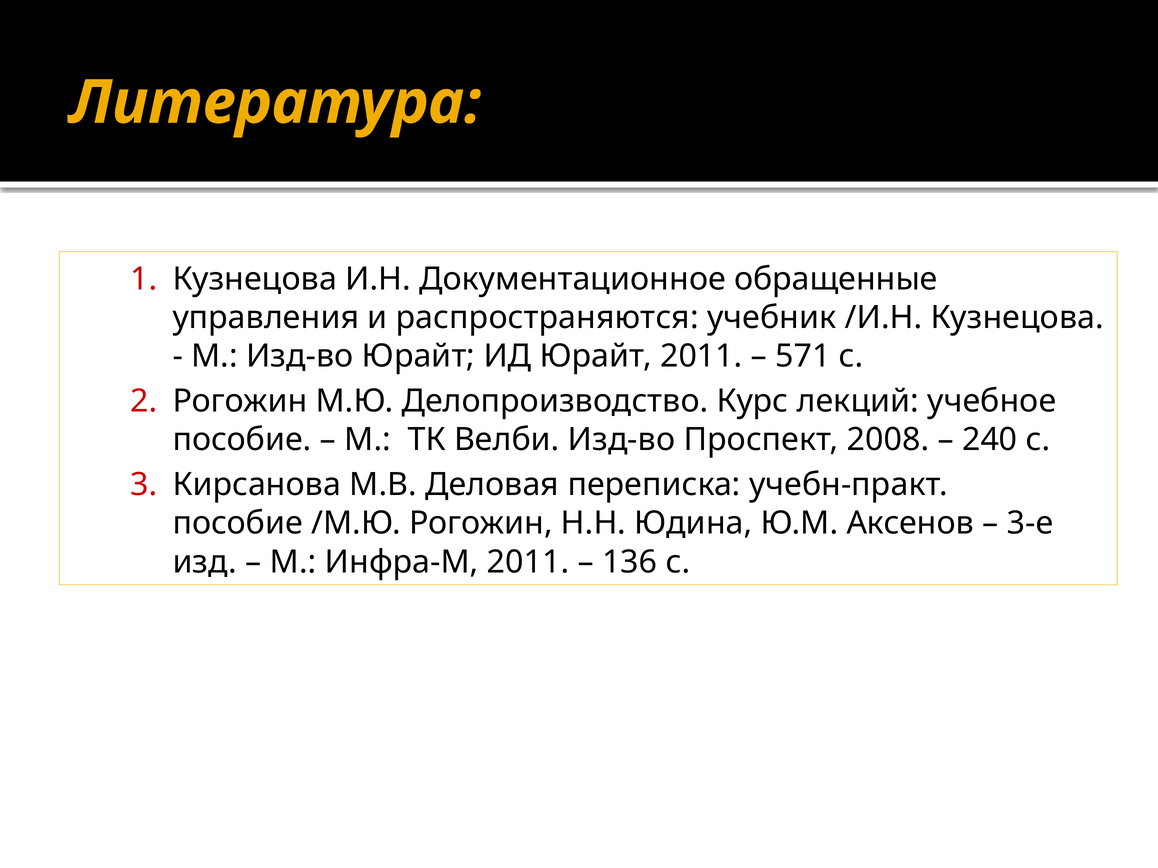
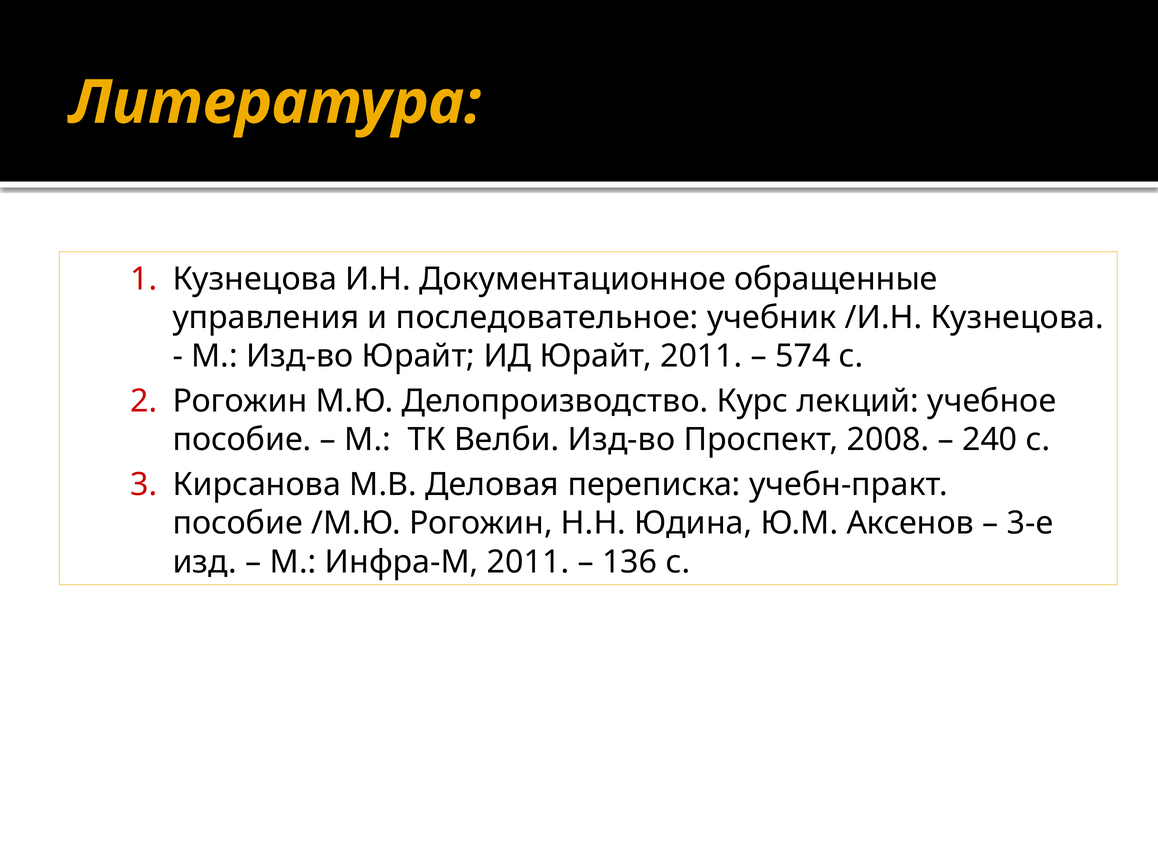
распространяются: распространяются -> последовательное
571: 571 -> 574
